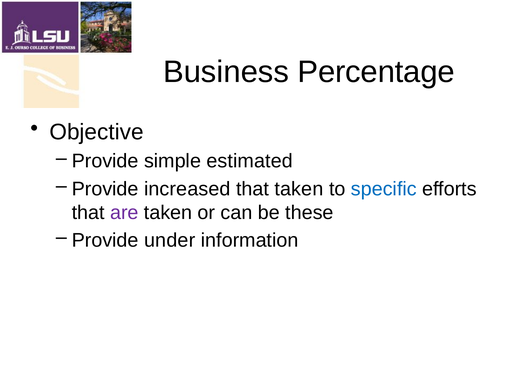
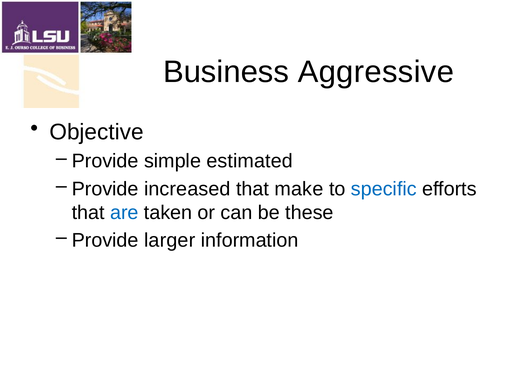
Percentage: Percentage -> Aggressive
that taken: taken -> make
are colour: purple -> blue
under: under -> larger
